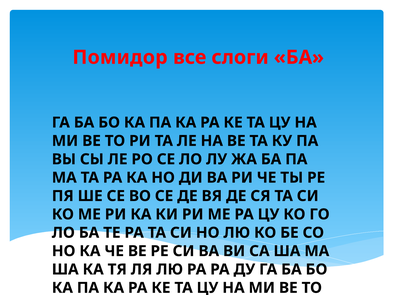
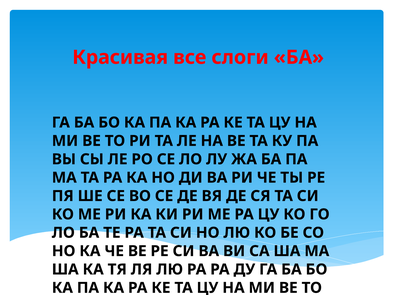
Помидор: Помидор -> Красивая
